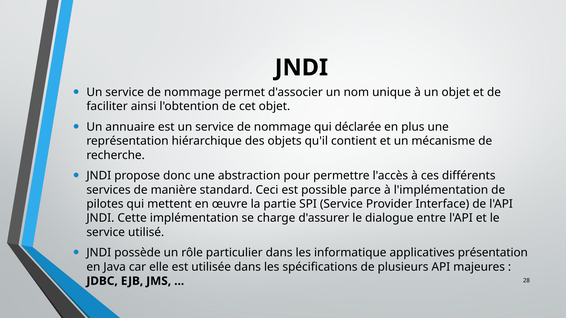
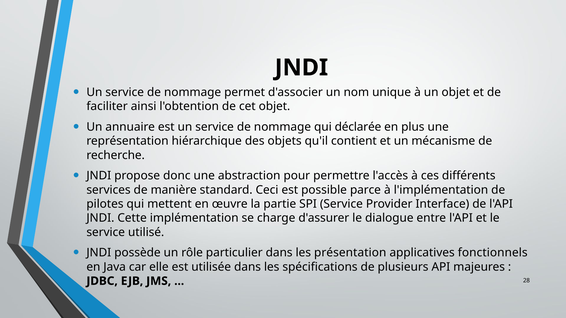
informatique: informatique -> présentation
présentation: présentation -> fonctionnels
